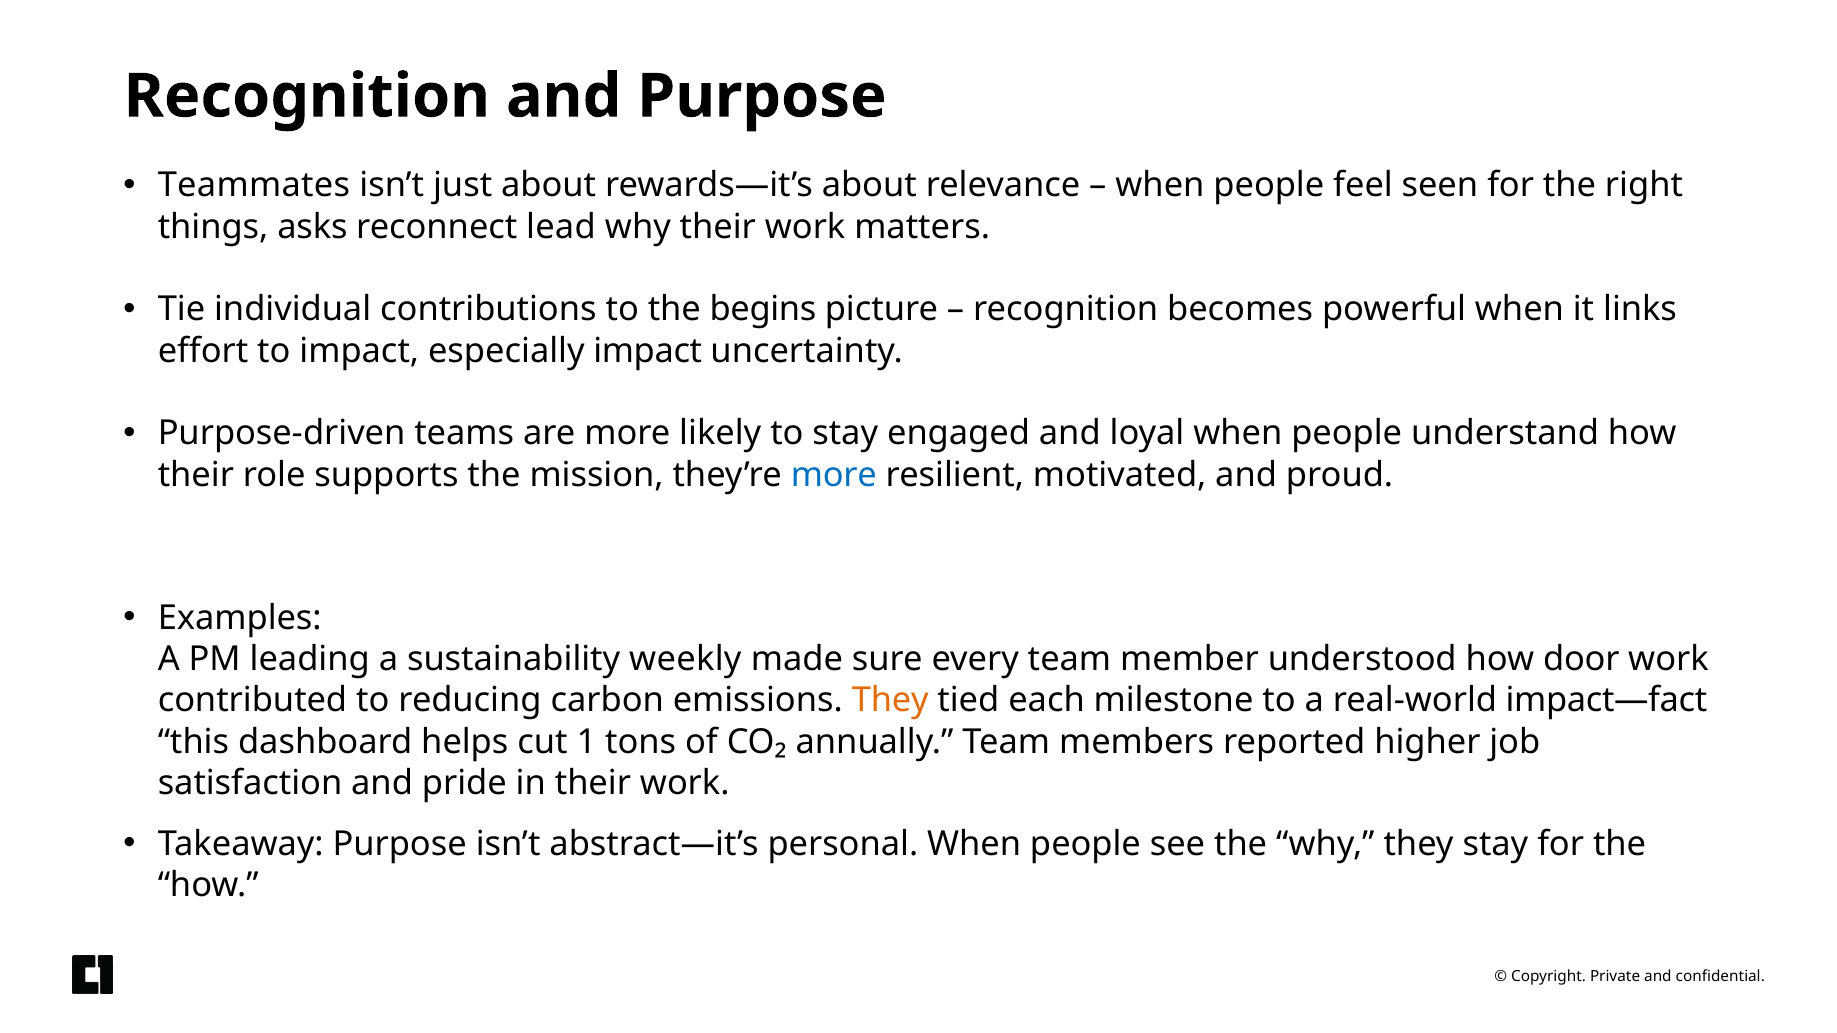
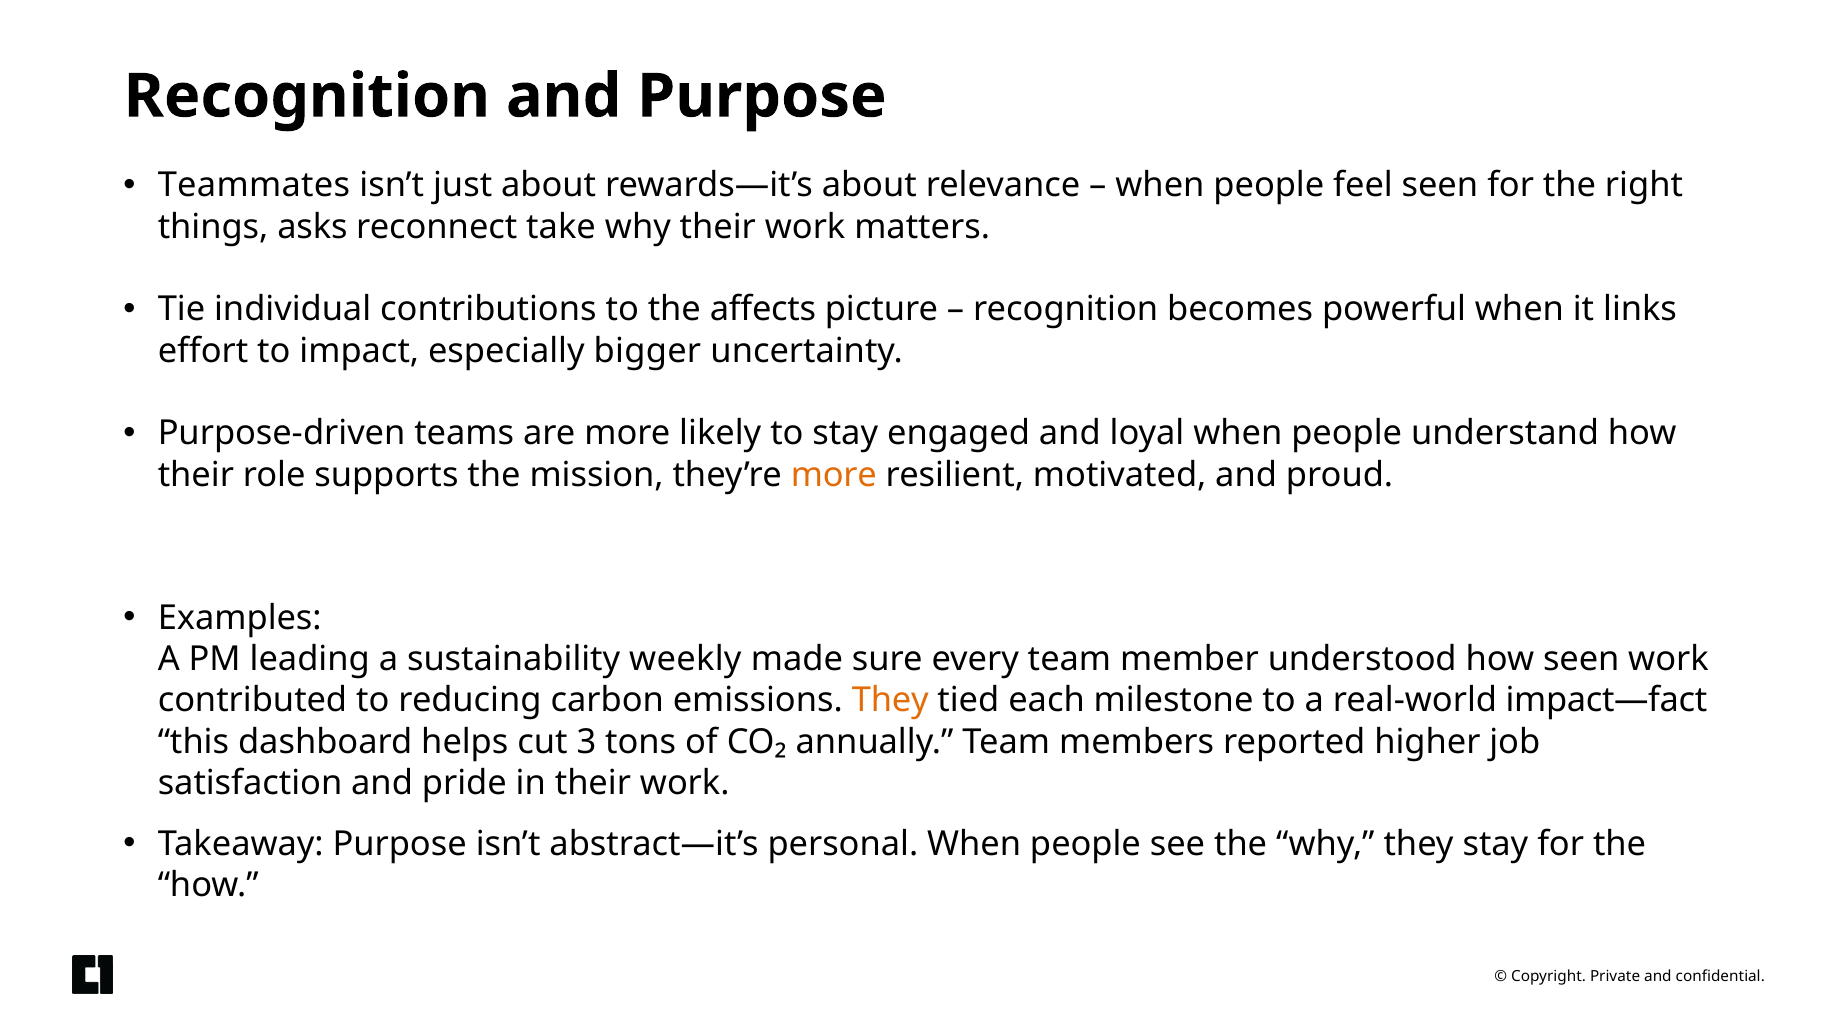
lead: lead -> take
begins: begins -> affects
especially impact: impact -> bigger
more at (834, 475) colour: blue -> orange
how door: door -> seen
1: 1 -> 3
